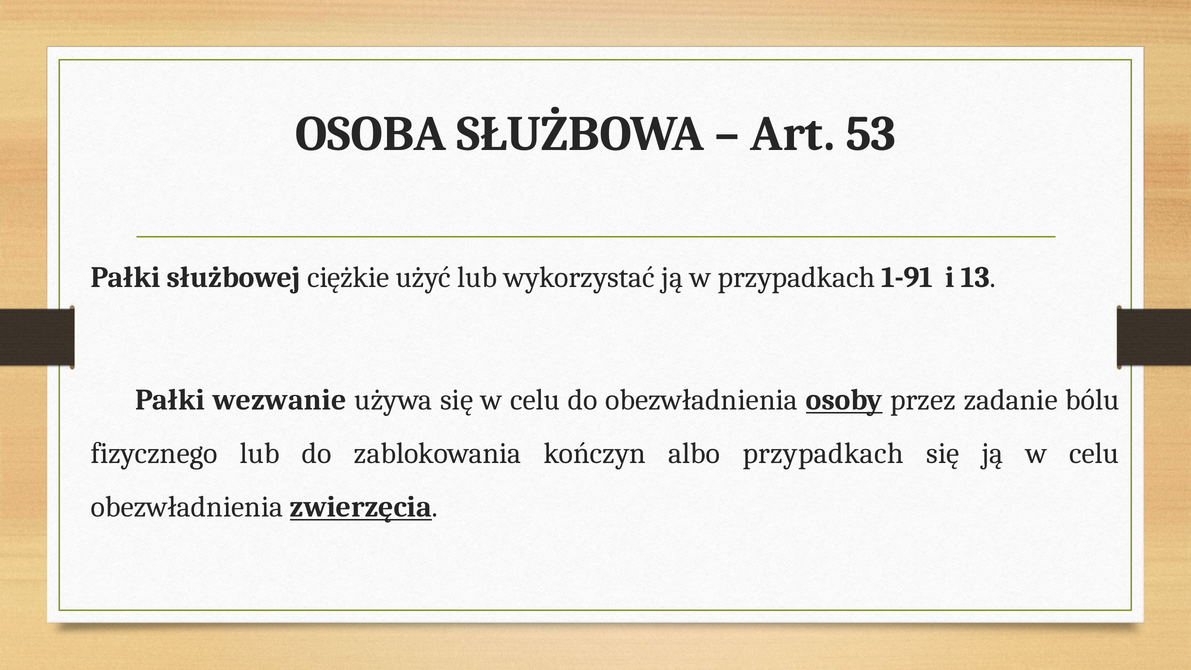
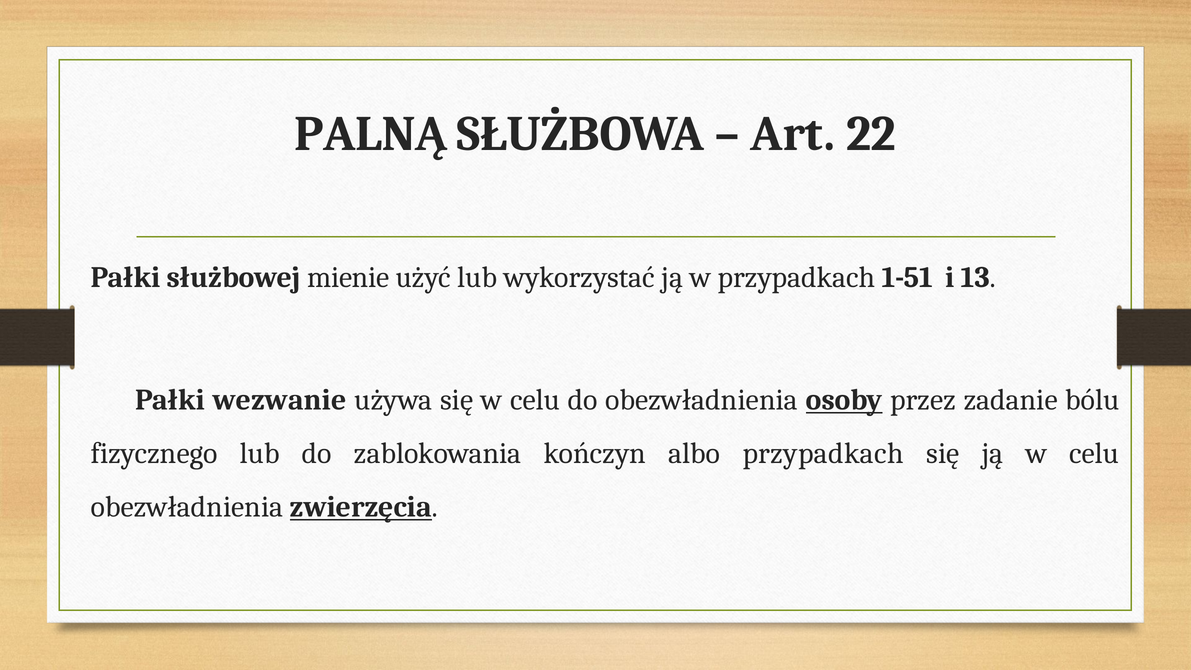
OSOBA: OSOBA -> PALNĄ
53: 53 -> 22
ciężkie: ciężkie -> mienie
1-91: 1-91 -> 1-51
